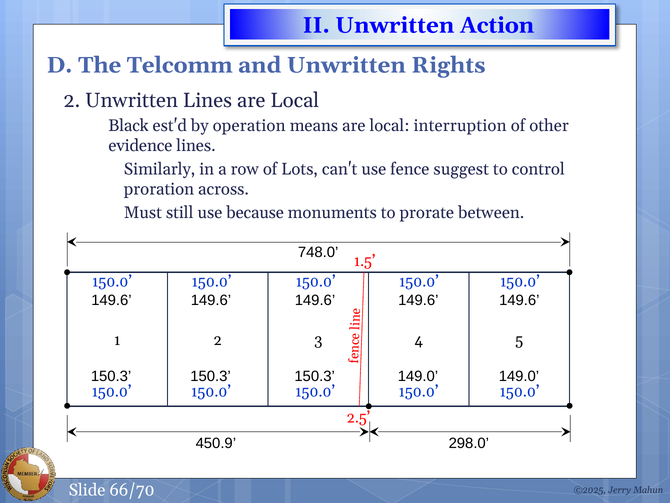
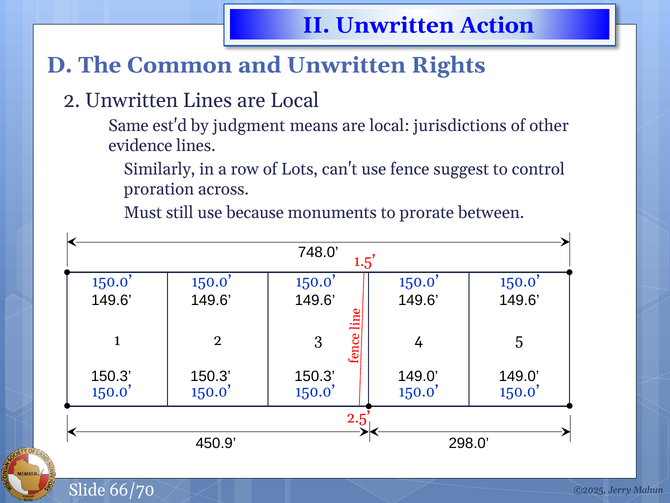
Telcomm: Telcomm -> Common
Black: Black -> Same
operation: operation -> judgment
interruption: interruption -> jurisdictions
